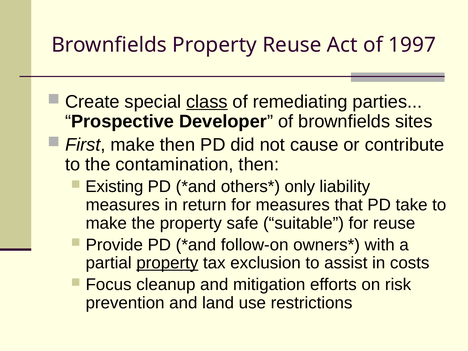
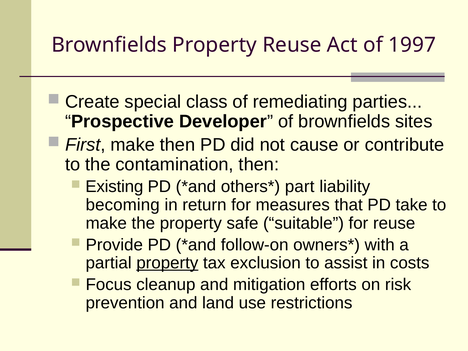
class underline: present -> none
only: only -> part
measures at (123, 205): measures -> becoming
